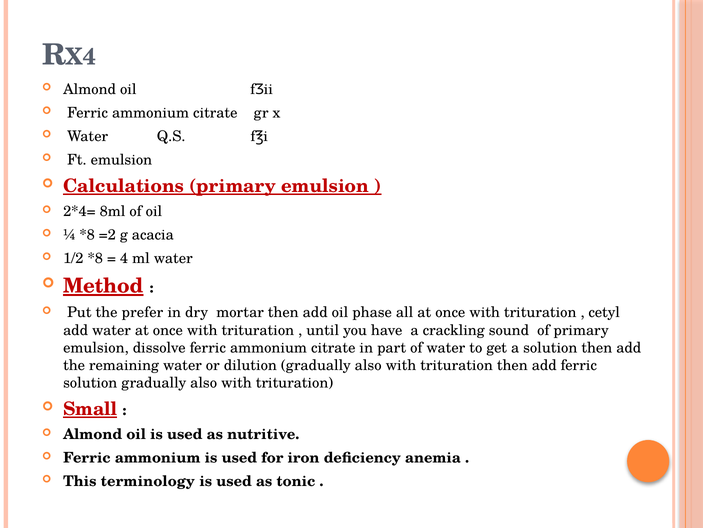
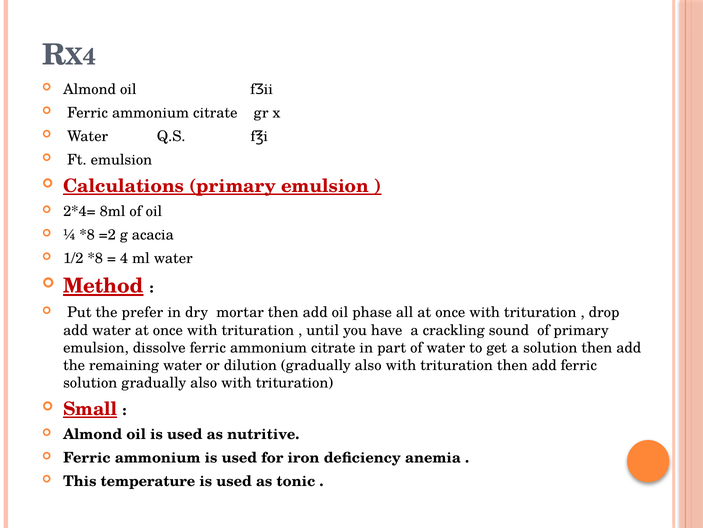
cetyl: cetyl -> drop
terminology: terminology -> temperature
